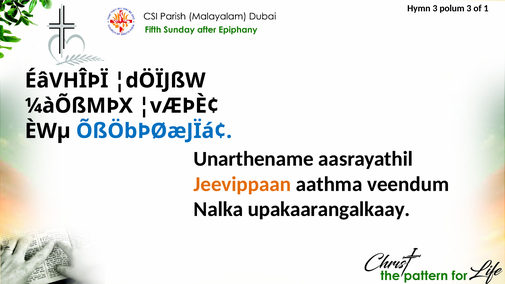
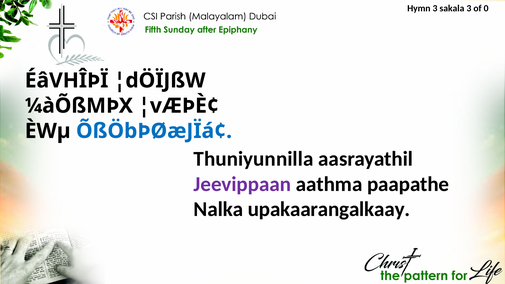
polum: polum -> sakala
1: 1 -> 0
Unarthename: Unarthename -> Thuniyunnilla
Jeevippaan colour: orange -> purple
veendum: veendum -> paapathe
